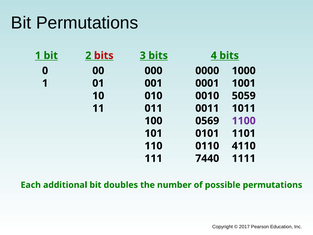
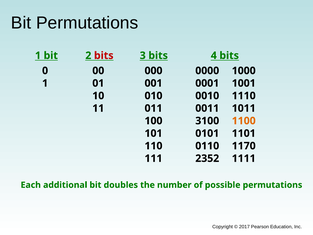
5059: 5059 -> 1110
0569: 0569 -> 3100
1100 colour: purple -> orange
4110: 4110 -> 1170
7440: 7440 -> 2352
